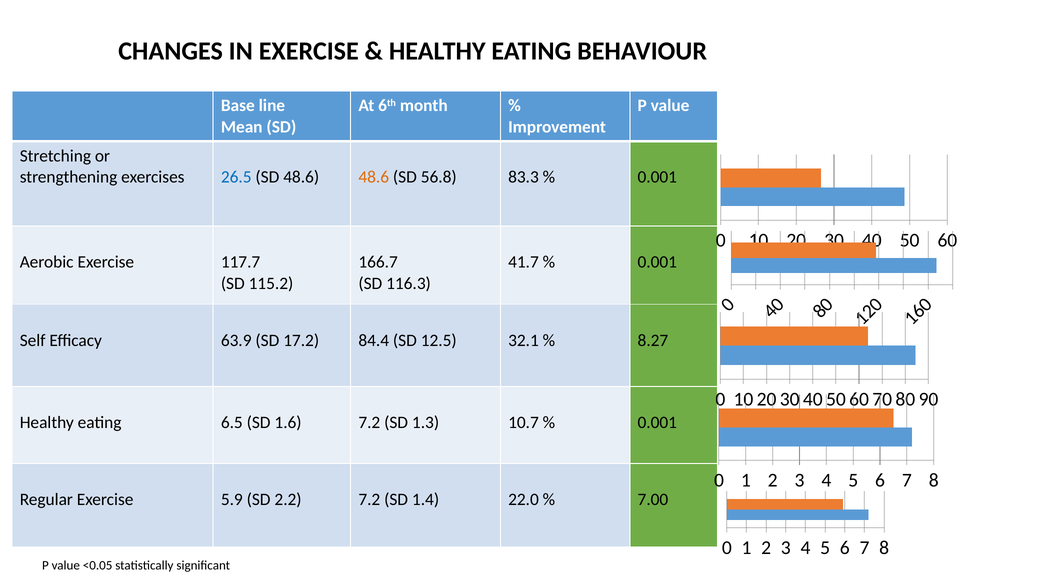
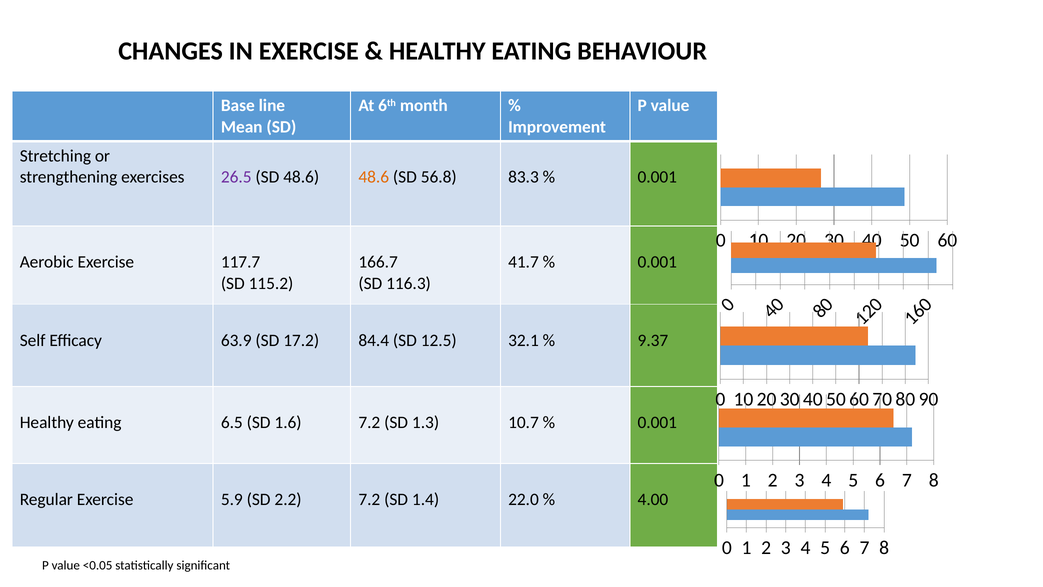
26.5 colour: blue -> purple
8.27: 8.27 -> 9.37
7.00: 7.00 -> 4.00
